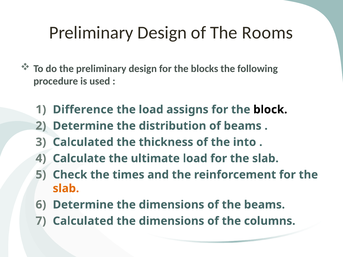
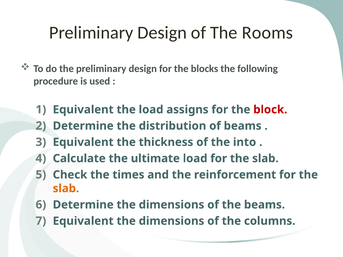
Difference at (83, 110): Difference -> Equivalent
block colour: black -> red
Calculated at (83, 142): Calculated -> Equivalent
Calculated at (83, 221): Calculated -> Equivalent
